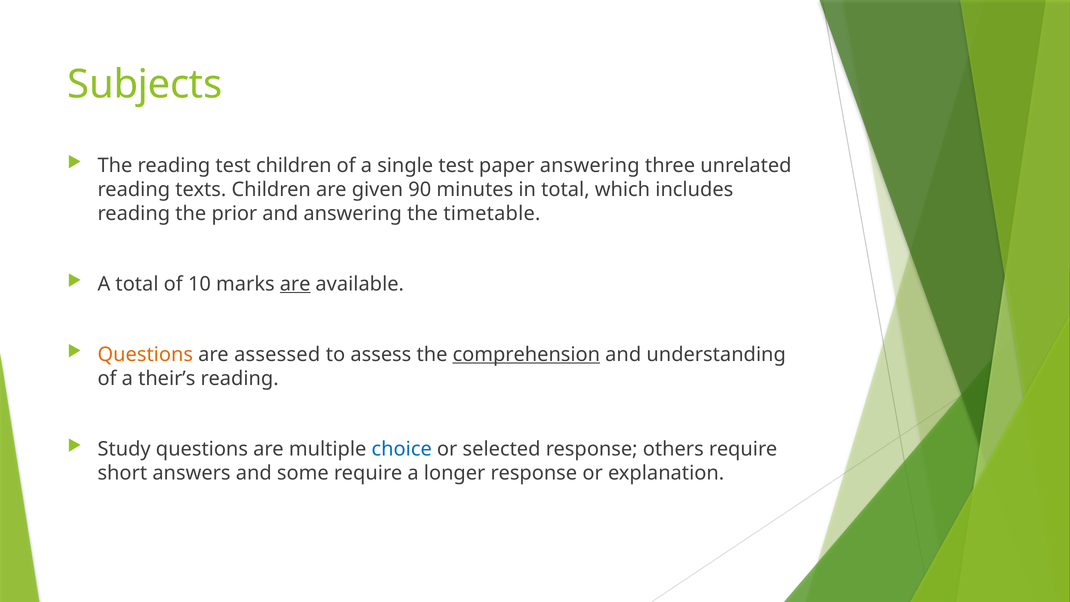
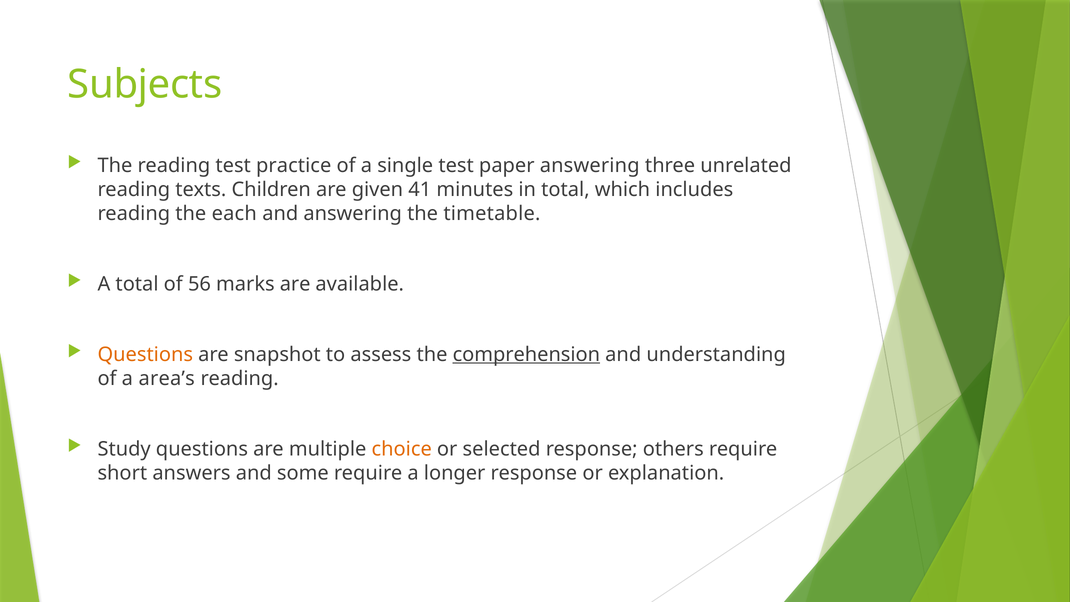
test children: children -> practice
90: 90 -> 41
prior: prior -> each
10: 10 -> 56
are at (295, 284) underline: present -> none
assessed: assessed -> snapshot
their’s: their’s -> area’s
choice colour: blue -> orange
